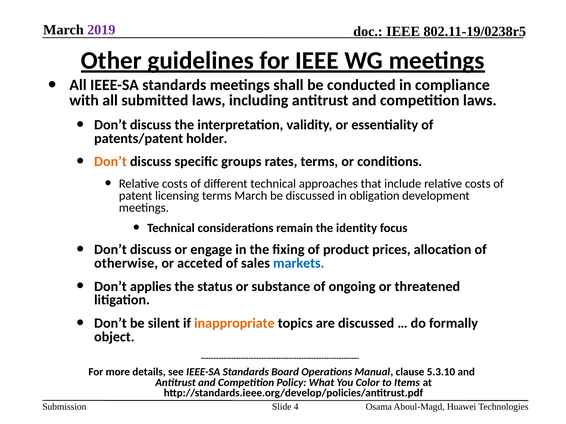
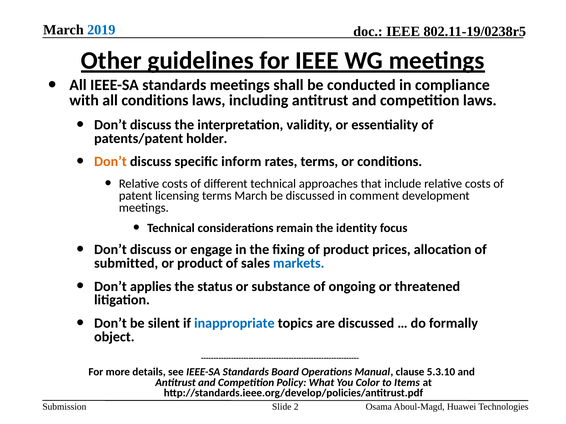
2019 colour: purple -> blue
all submitted: submitted -> conditions
groups: groups -> inform
obligation: obligation -> comment
otherwise: otherwise -> submitted
or acceted: acceted -> product
inappropriate colour: orange -> blue
4: 4 -> 2
